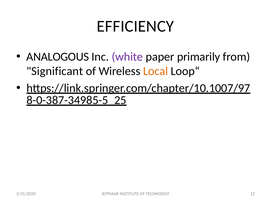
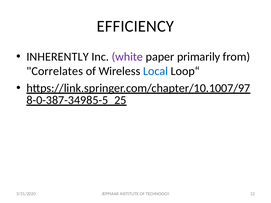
ANALOGOUS: ANALOGOUS -> INHERENTLY
Significant: Significant -> Correlates
Local colour: orange -> blue
